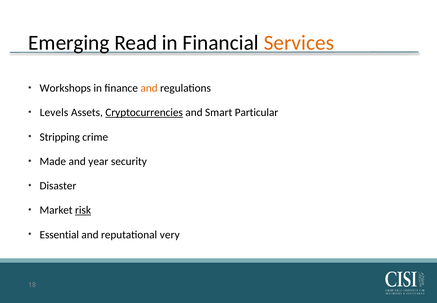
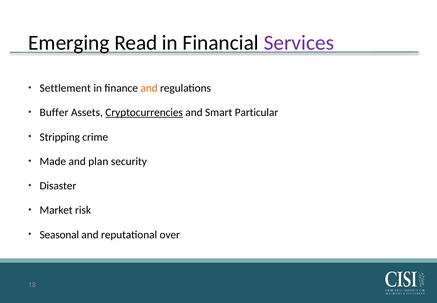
Services colour: orange -> purple
Workshops: Workshops -> Settlement
Levels: Levels -> Buffer
year: year -> plan
risk underline: present -> none
Essential: Essential -> Seasonal
very: very -> over
